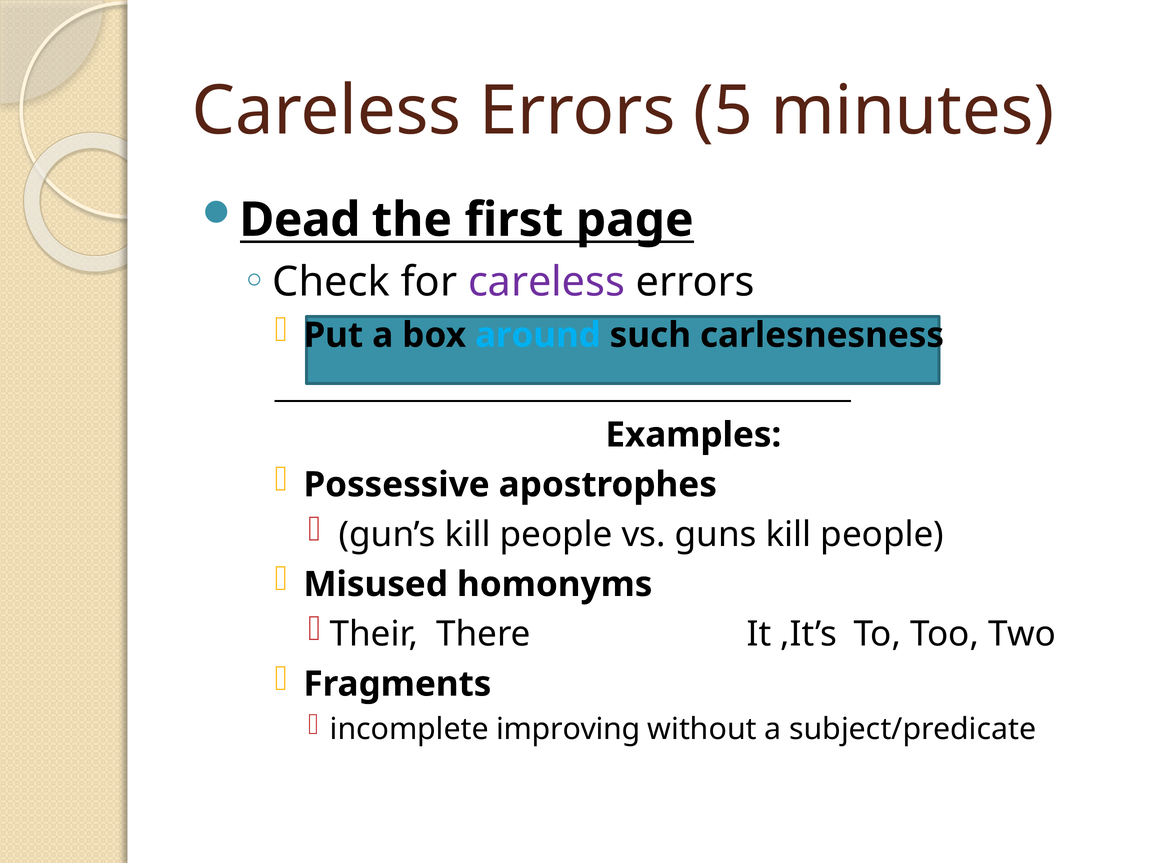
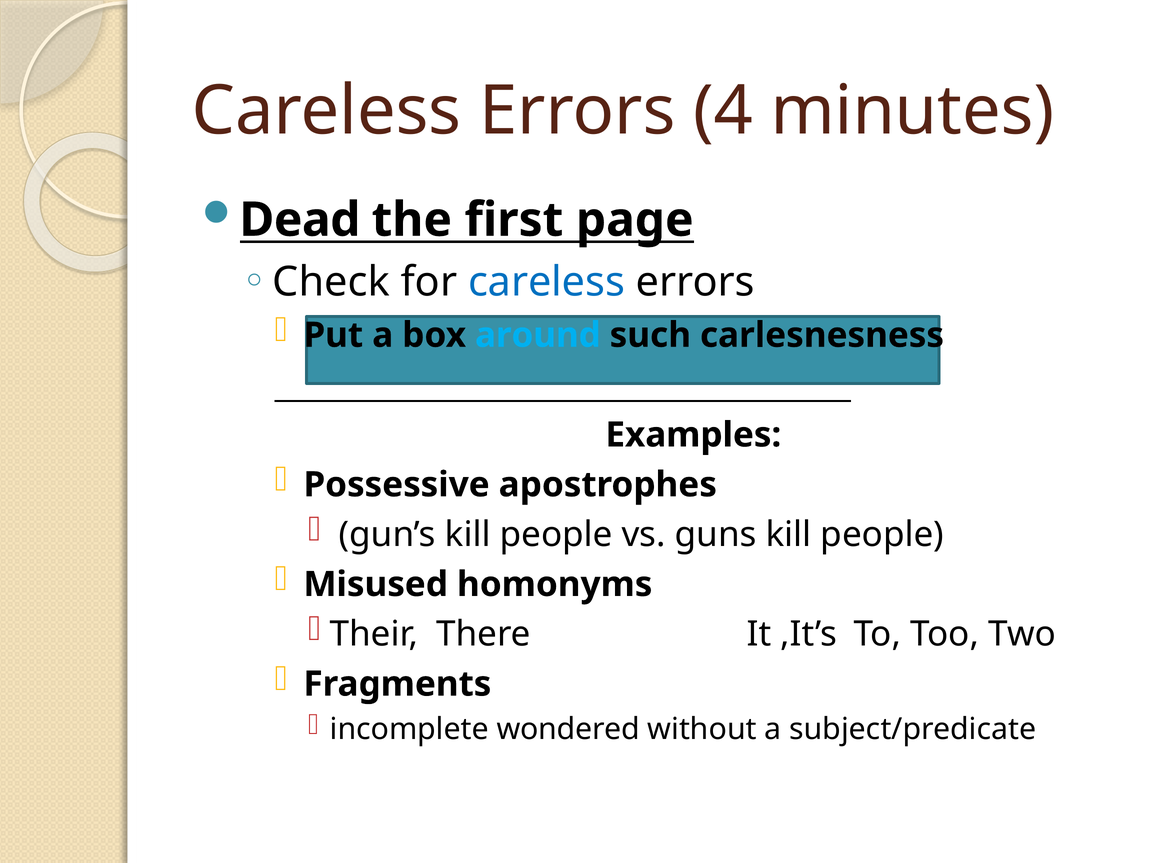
5: 5 -> 4
careless at (546, 282) colour: purple -> blue
improving: improving -> wondered
